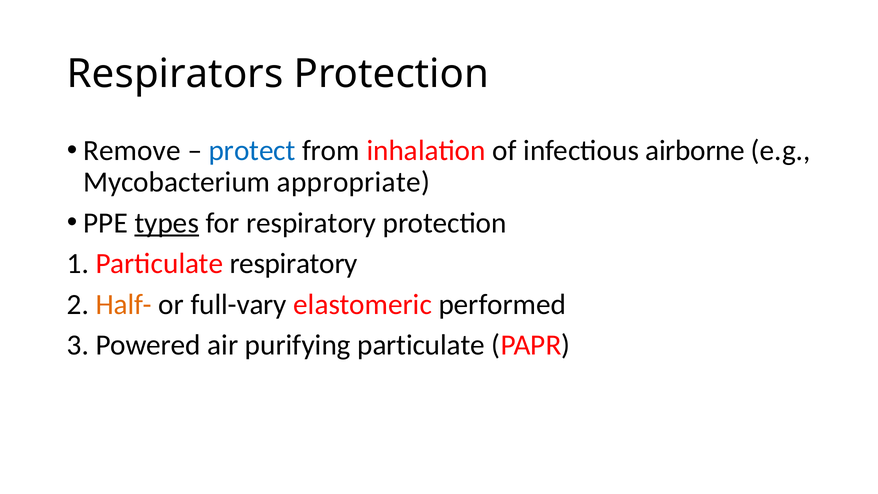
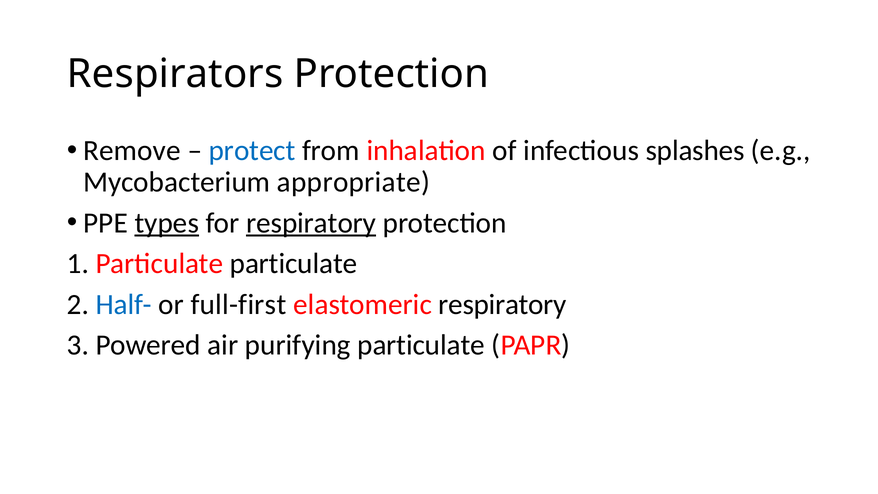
airborne: airborne -> splashes
respiratory at (311, 223) underline: none -> present
Particulate respiratory: respiratory -> particulate
Half- colour: orange -> blue
full-vary: full-vary -> full-first
elastomeric performed: performed -> respiratory
